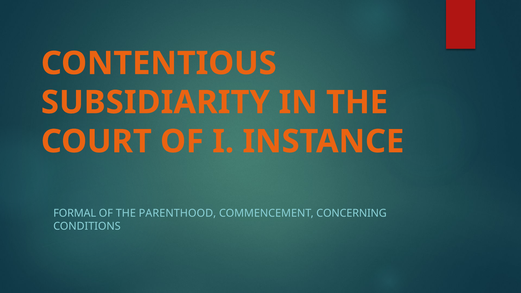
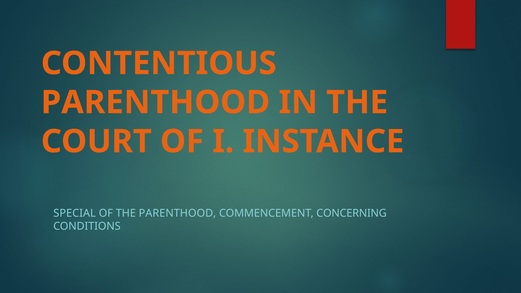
SUBSIDIARITY at (155, 102): SUBSIDIARITY -> PARENTHOOD
FORMAL: FORMAL -> SPECIAL
